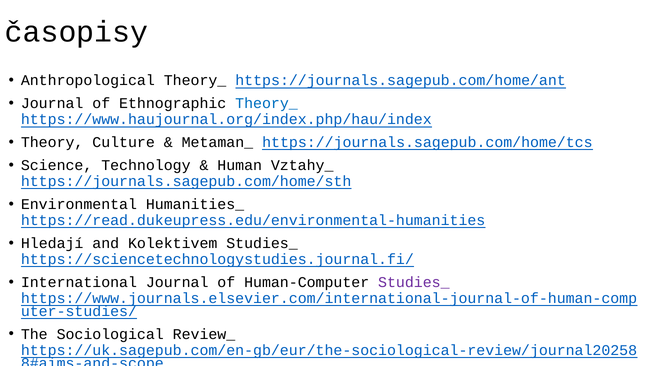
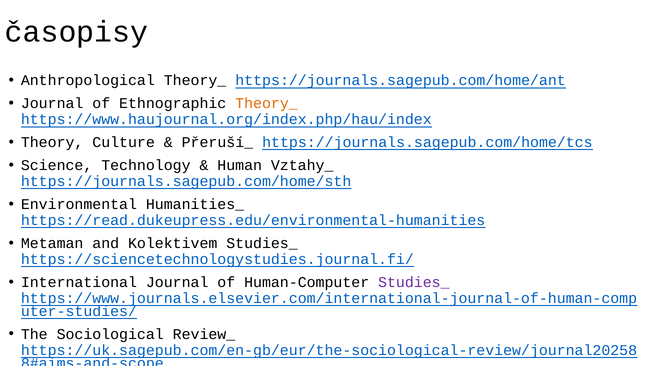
Theory_ at (267, 104) colour: blue -> orange
Metaman_: Metaman_ -> Přeruší_
Hledají: Hledají -> Metaman
